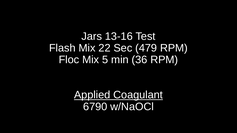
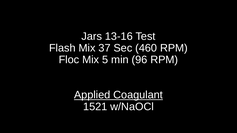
22: 22 -> 37
479: 479 -> 460
36: 36 -> 96
6790: 6790 -> 1521
